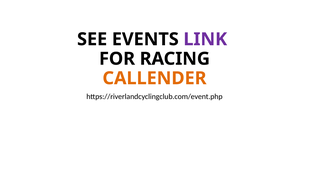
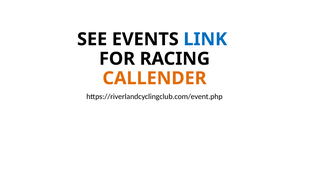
LINK colour: purple -> blue
